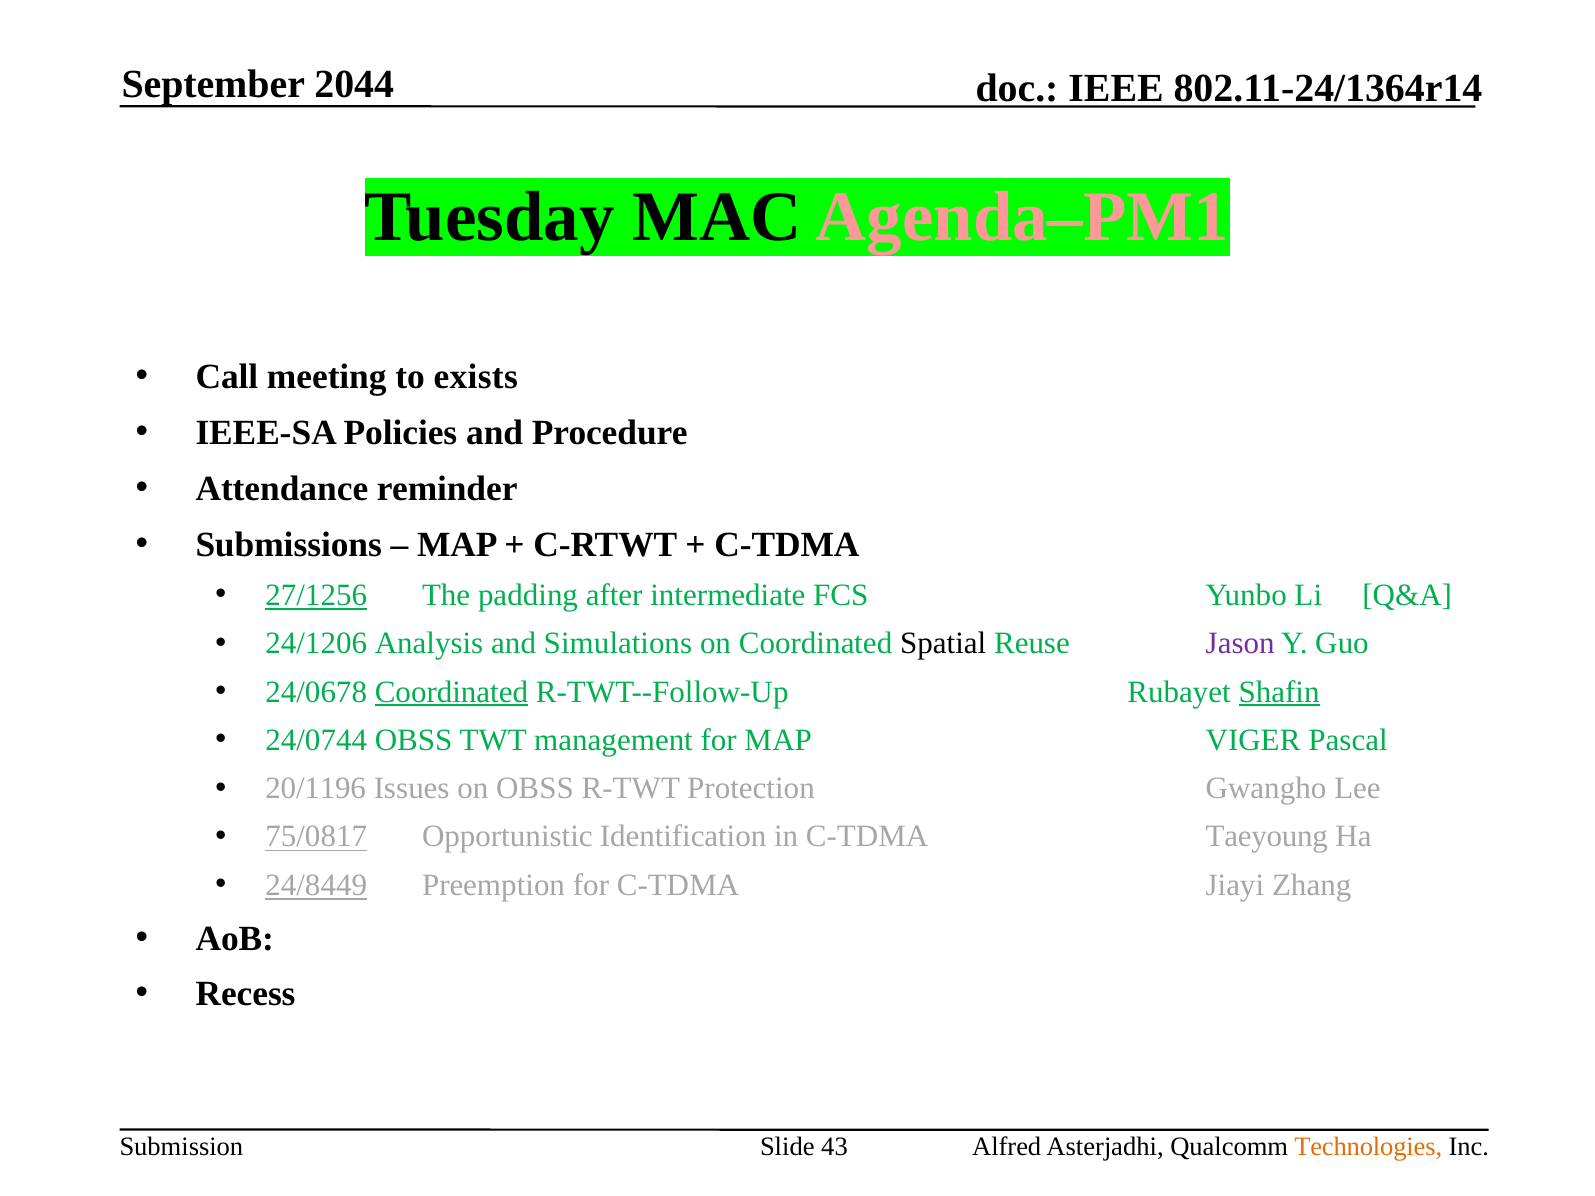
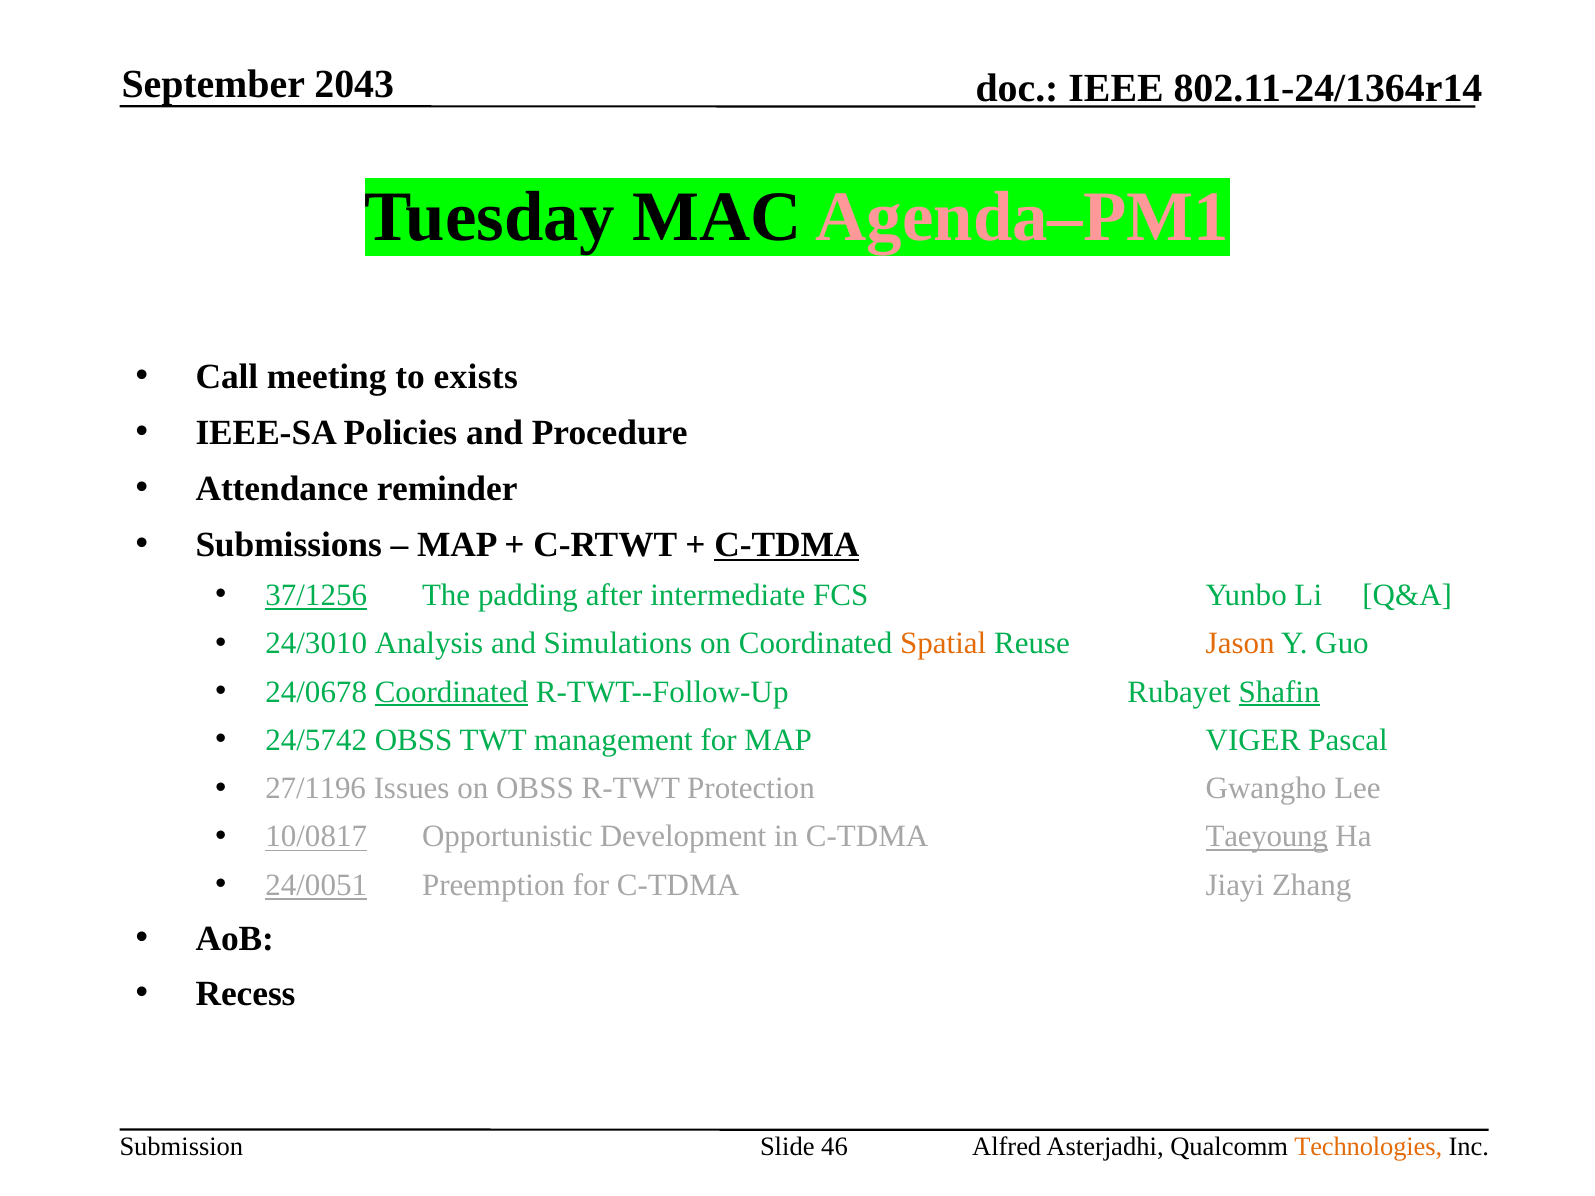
2044: 2044 -> 2043
C-TDMA at (787, 545) underline: none -> present
27/1256: 27/1256 -> 37/1256
24/1206: 24/1206 -> 24/3010
Spatial colour: black -> orange
Jason colour: purple -> orange
24/0744: 24/0744 -> 24/5742
20/1196: 20/1196 -> 27/1196
75/0817: 75/0817 -> 10/0817
Identification: Identification -> Development
Taeyoung underline: none -> present
24/8449: 24/8449 -> 24/0051
43: 43 -> 46
